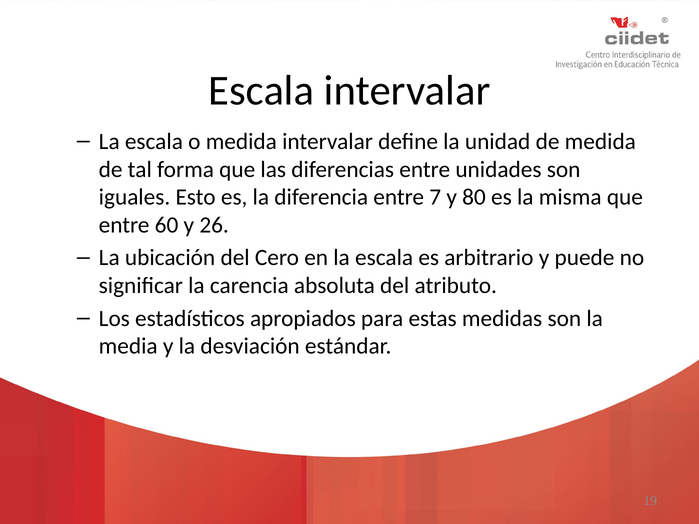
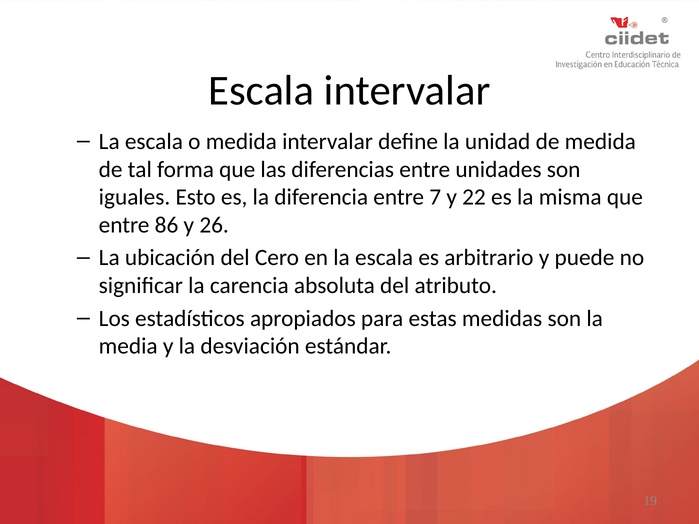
80: 80 -> 22
60: 60 -> 86
